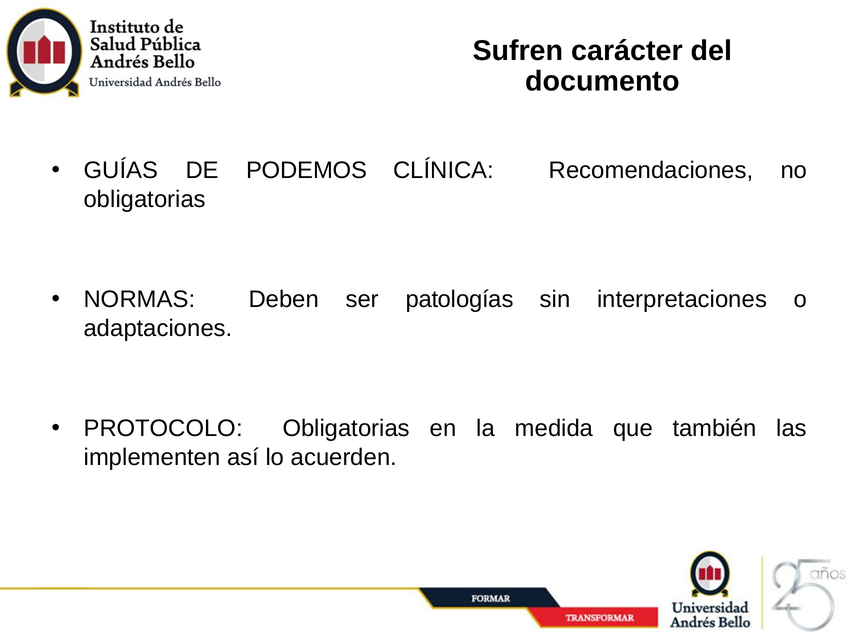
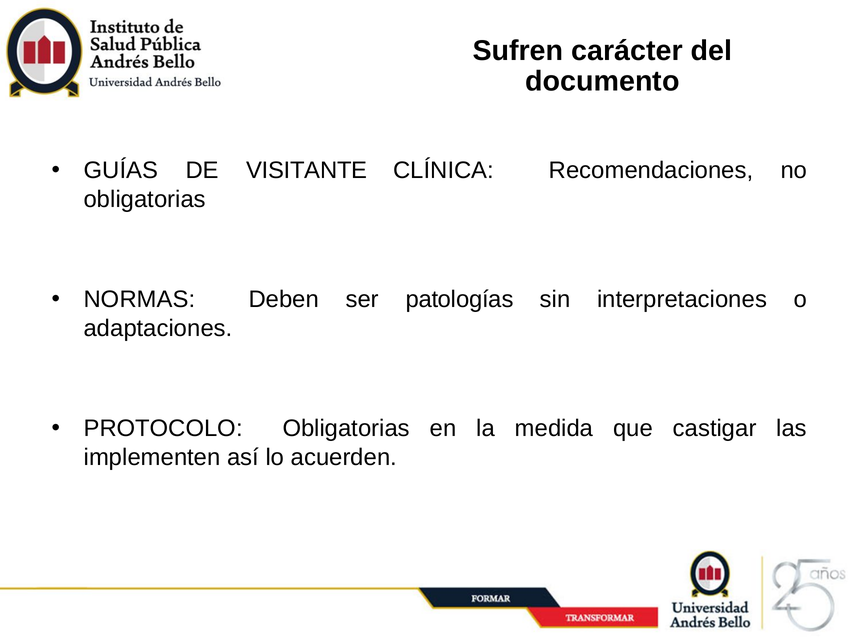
PODEMOS: PODEMOS -> VISITANTE
también: también -> castigar
